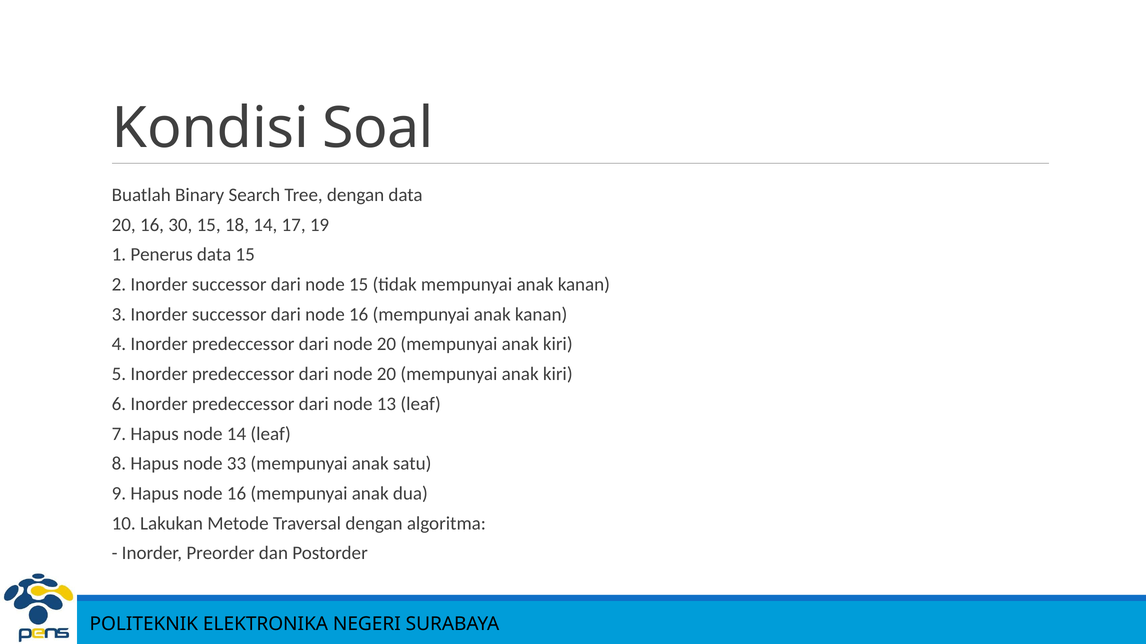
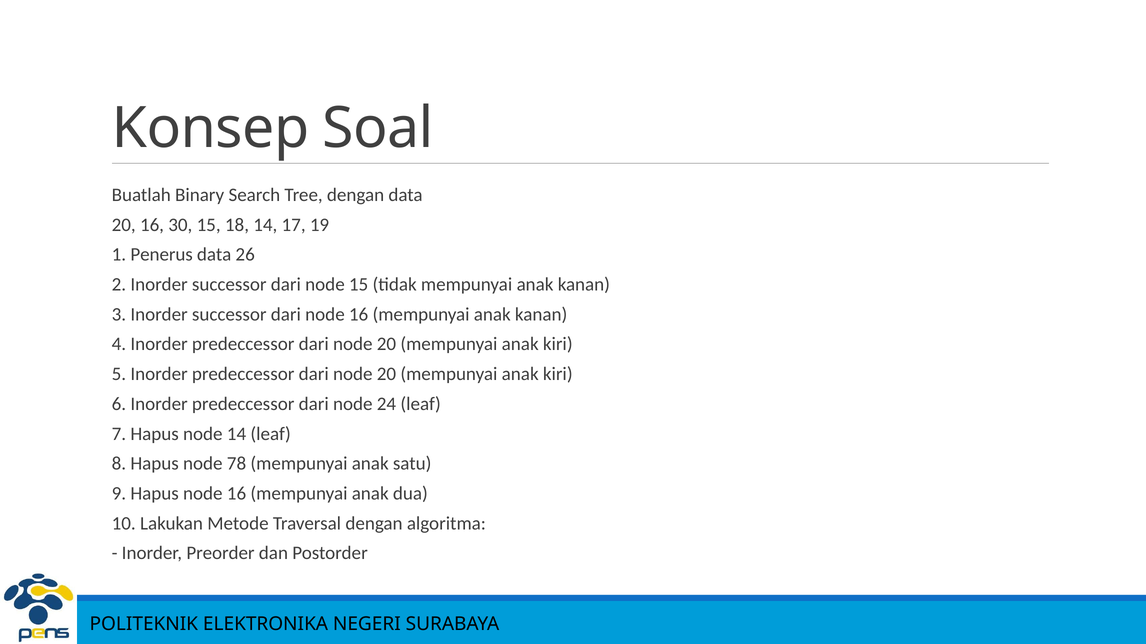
Kondisi: Kondisi -> Konsep
data 15: 15 -> 26
13: 13 -> 24
33: 33 -> 78
